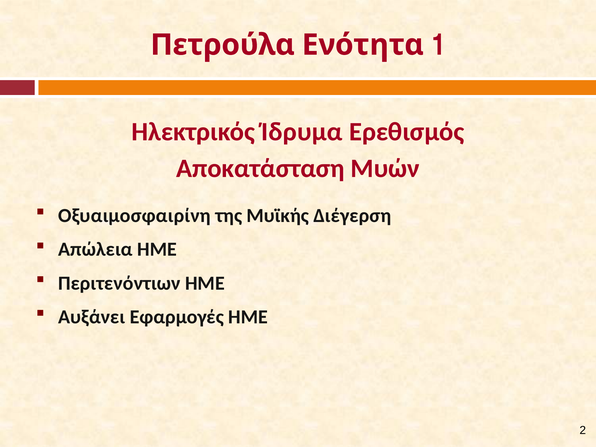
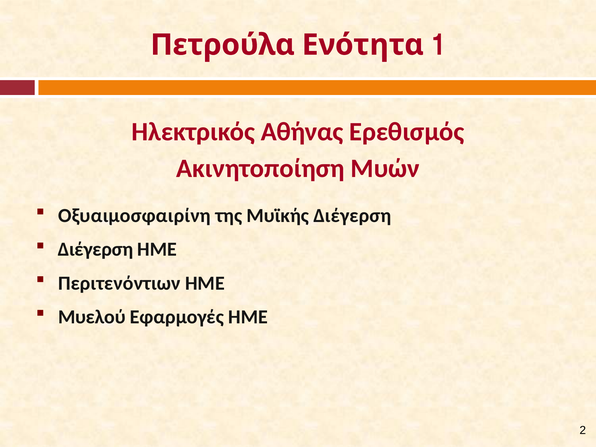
Ίδρυμα: Ίδρυμα -> Αθήνας
Αποκατάσταση: Αποκατάσταση -> Ακινητοποίηση
Απώλεια at (95, 249): Απώλεια -> Διέγερση
Αυξάνει: Αυξάνει -> Μυελού
